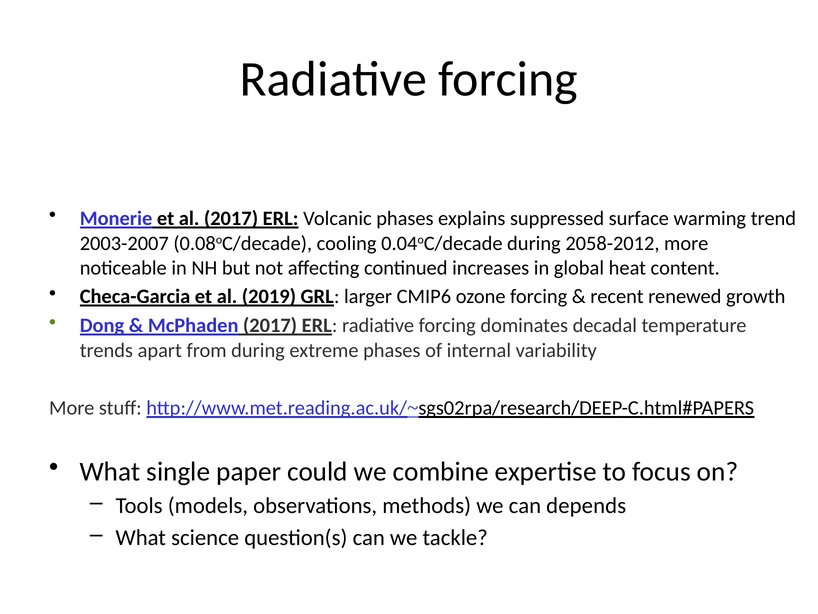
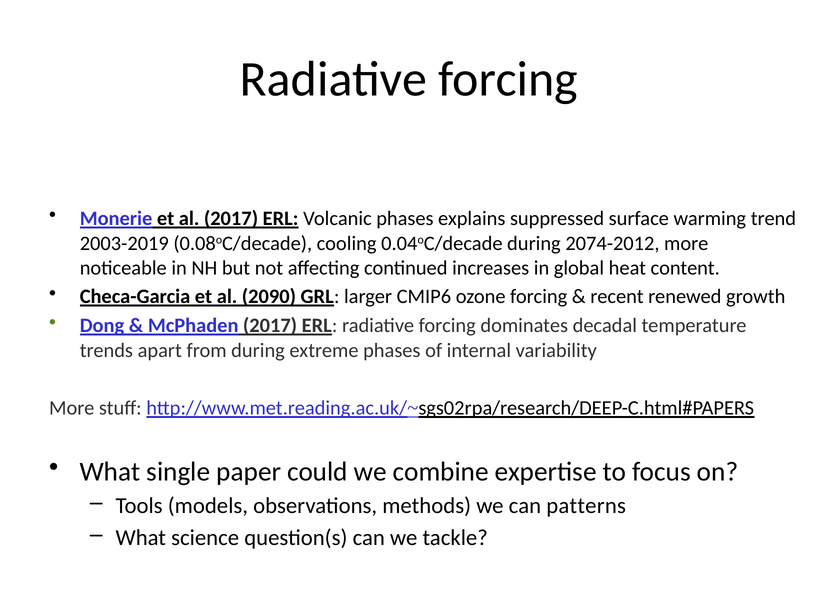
2003-2007: 2003-2007 -> 2003-2019
2058-2012: 2058-2012 -> 2074-2012
2019: 2019 -> 2090
depends: depends -> patterns
